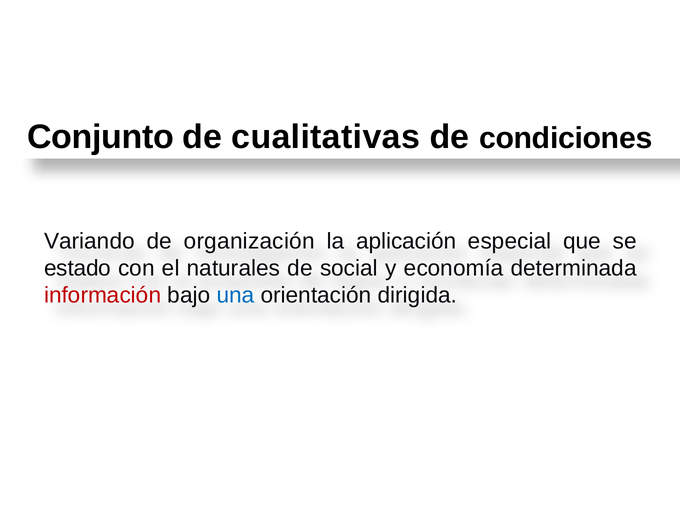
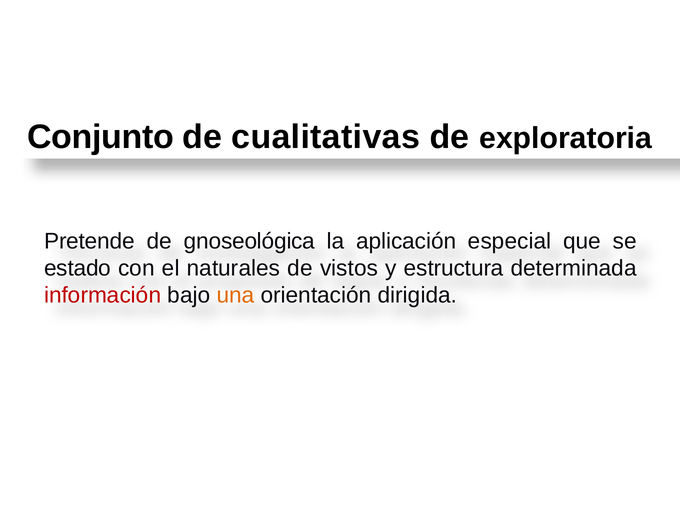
condiciones: condiciones -> exploratoria
Variando: Variando -> Pretende
organización: organización -> gnoseológica
social: social -> vistos
economía: economía -> estructura
una colour: blue -> orange
